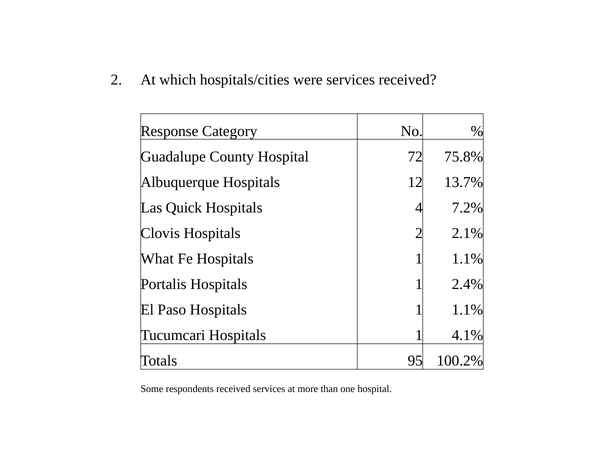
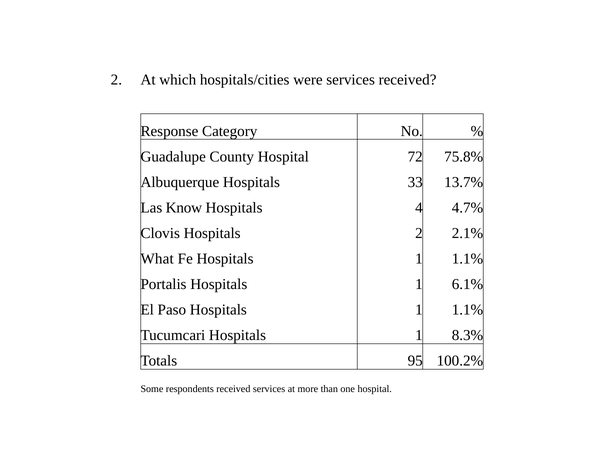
12: 12 -> 33
Quick: Quick -> Know
7.2%: 7.2% -> 4.7%
2.4%: 2.4% -> 6.1%
4.1%: 4.1% -> 8.3%
